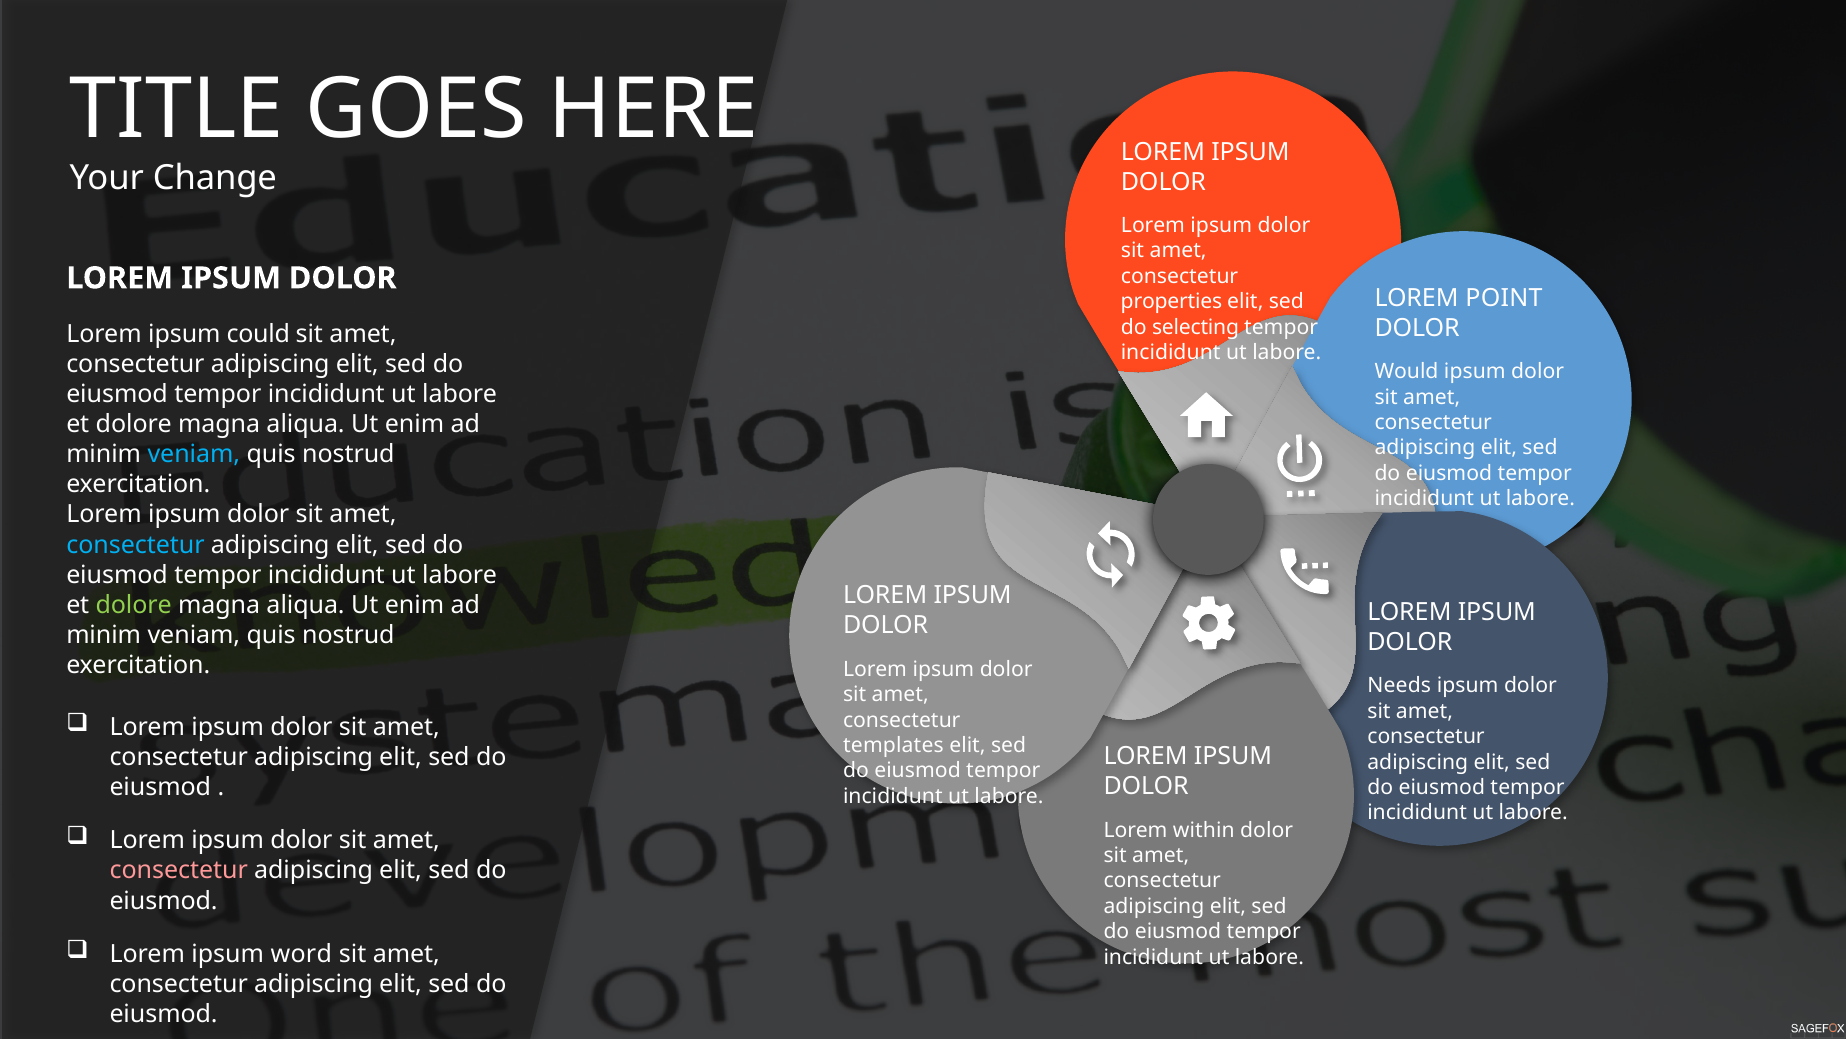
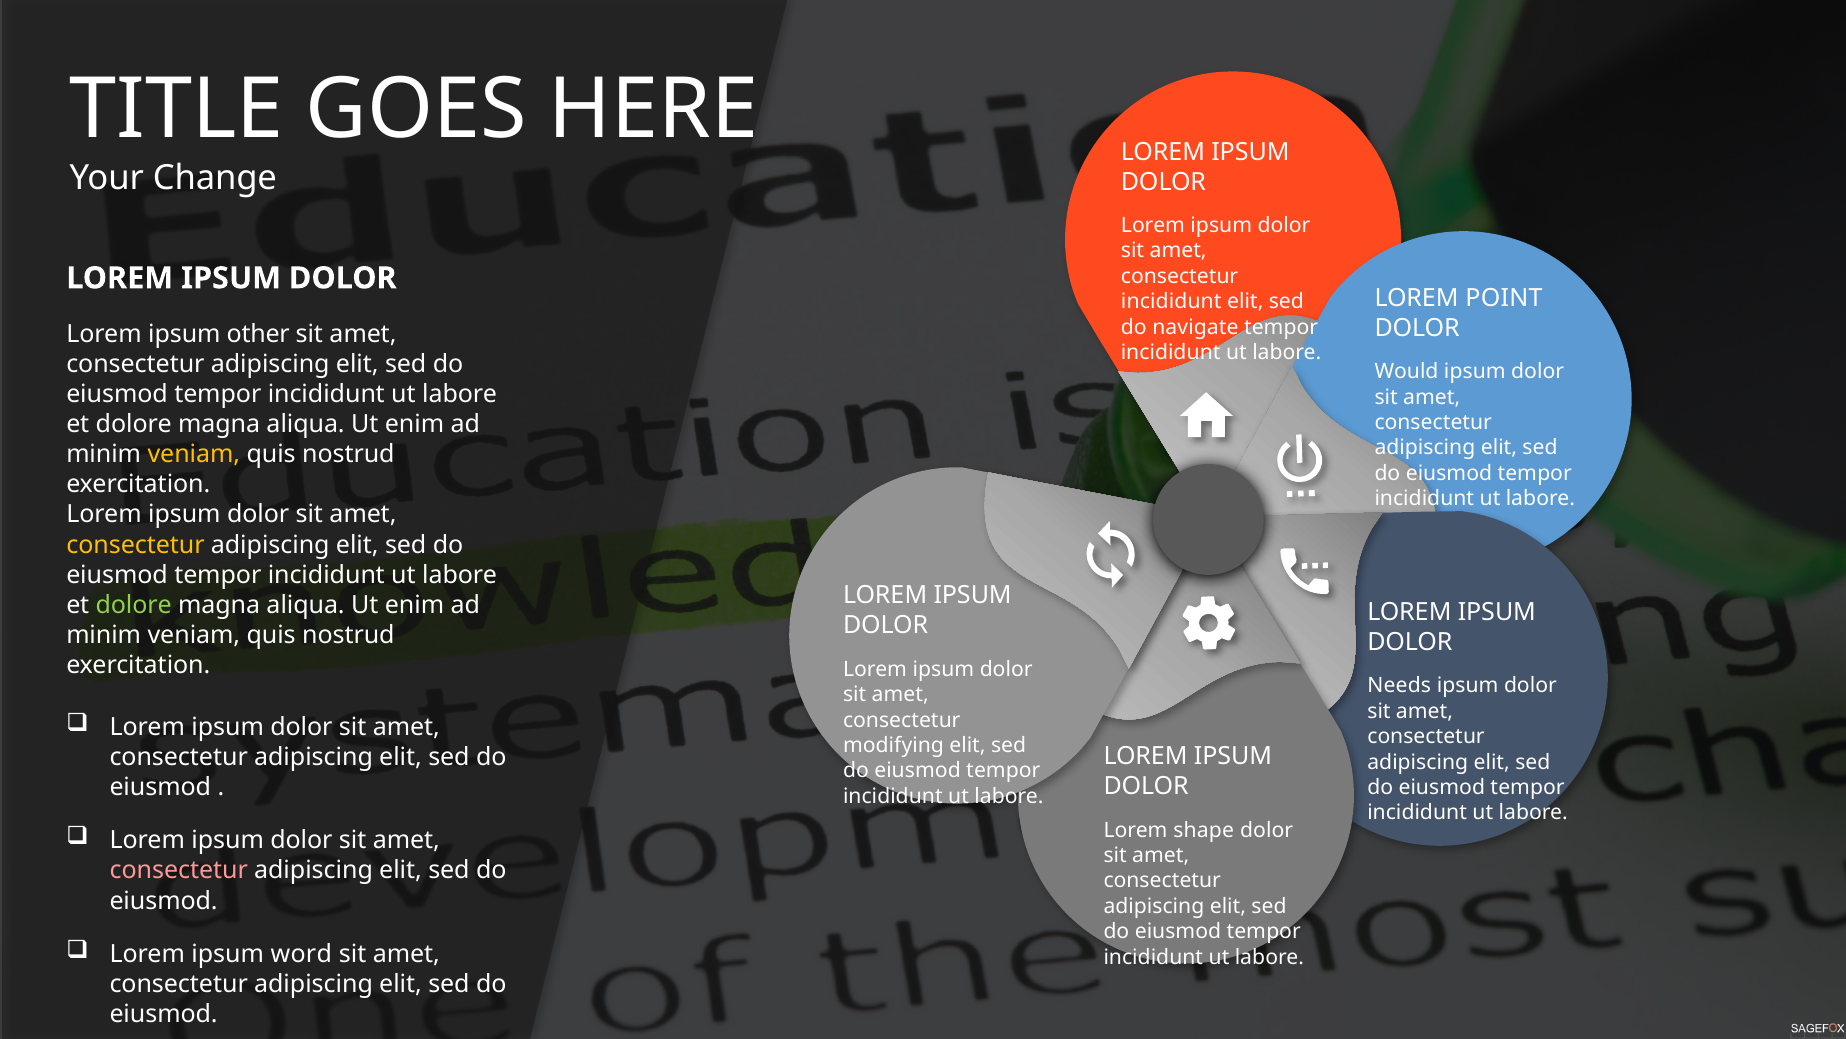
properties at (1171, 302): properties -> incididunt
selecting: selecting -> navigate
could: could -> other
veniam at (194, 454) colour: light blue -> yellow
consectetur at (135, 544) colour: light blue -> yellow
templates: templates -> modifying
within: within -> shape
